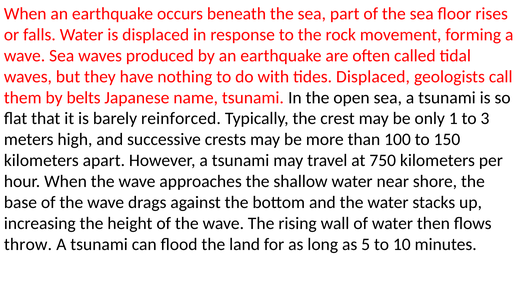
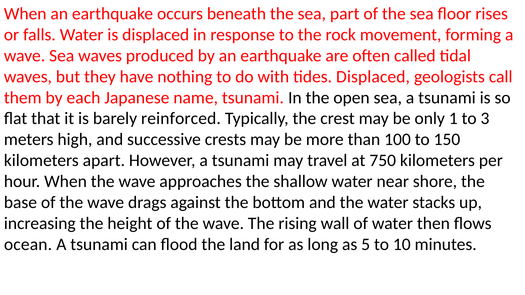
belts: belts -> each
throw: throw -> ocean
